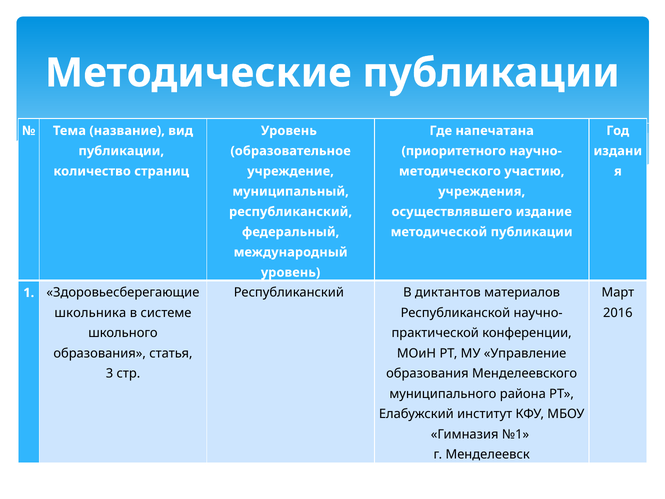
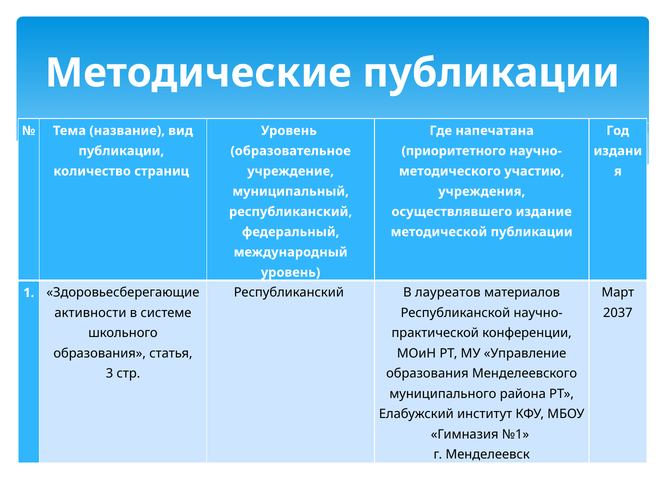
диктантов: диктантов -> лауреатов
школьника: школьника -> активности
2016: 2016 -> 2037
